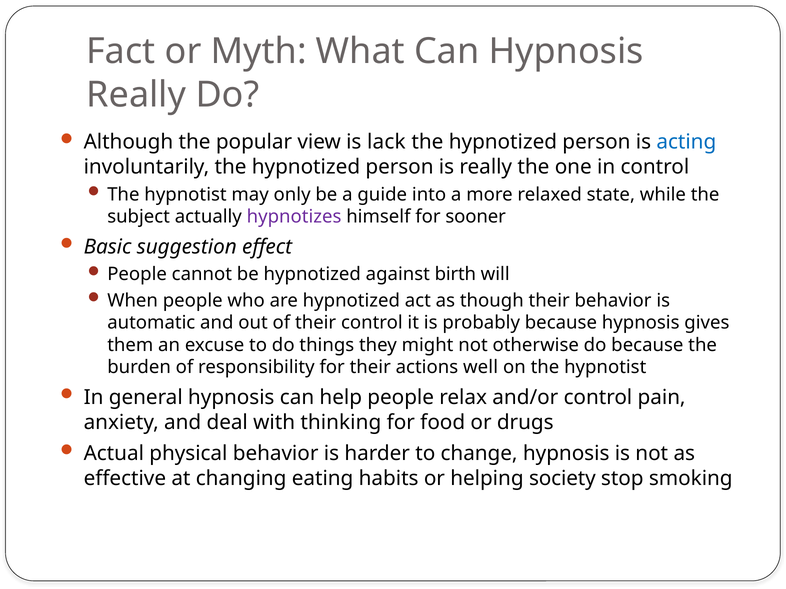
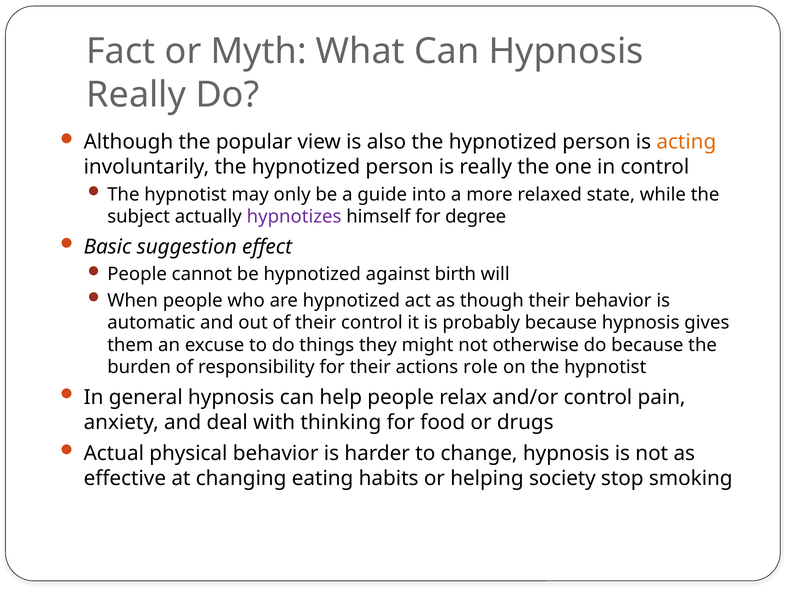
lack: lack -> also
acting colour: blue -> orange
sooner: sooner -> degree
well: well -> role
